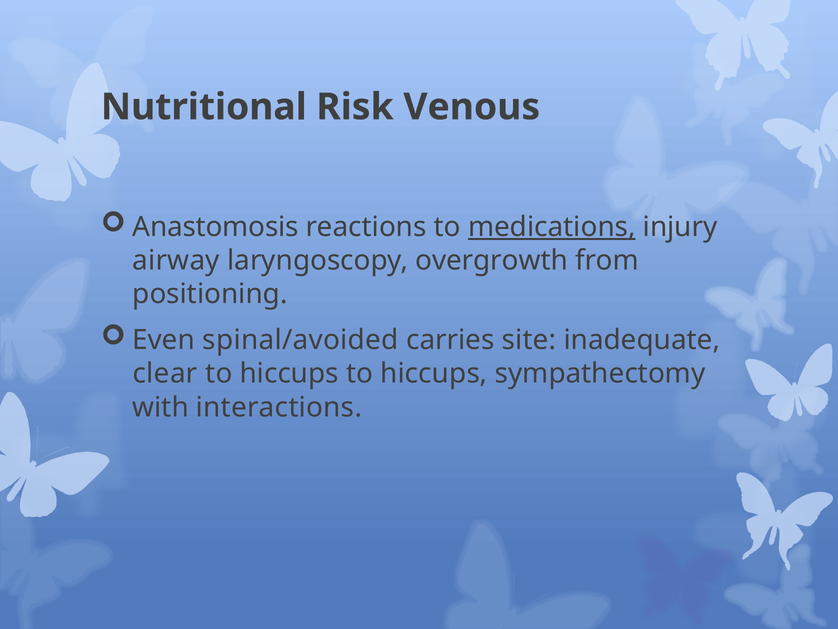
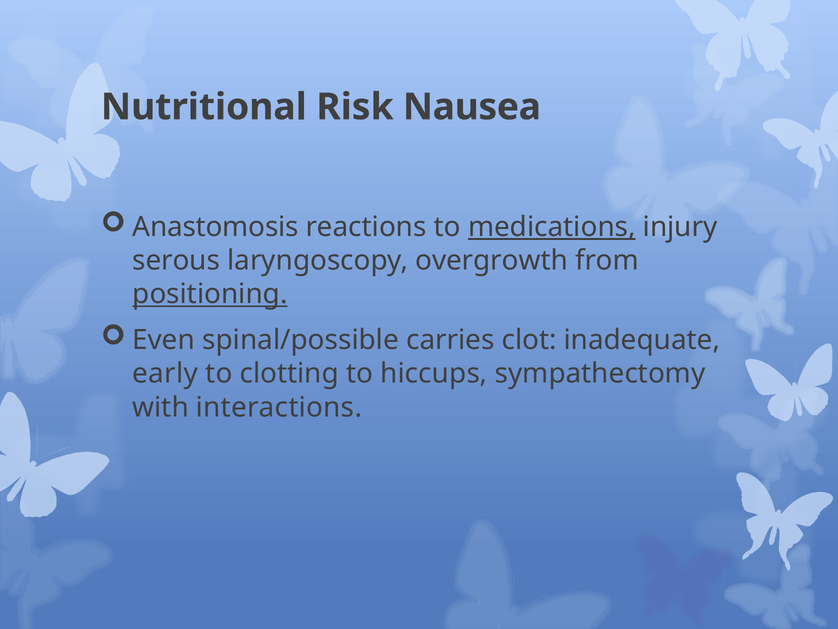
Venous: Venous -> Nausea
airway: airway -> serous
positioning underline: none -> present
spinal/avoided: spinal/avoided -> spinal/possible
site: site -> clot
clear: clear -> early
hiccups at (289, 373): hiccups -> clotting
